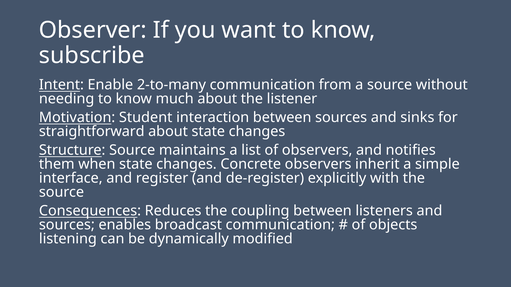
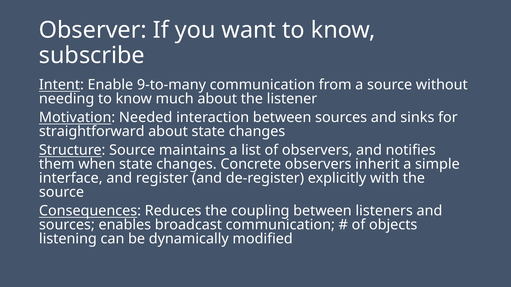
2-to-many: 2-to-many -> 9-to-many
Student: Student -> Needed
